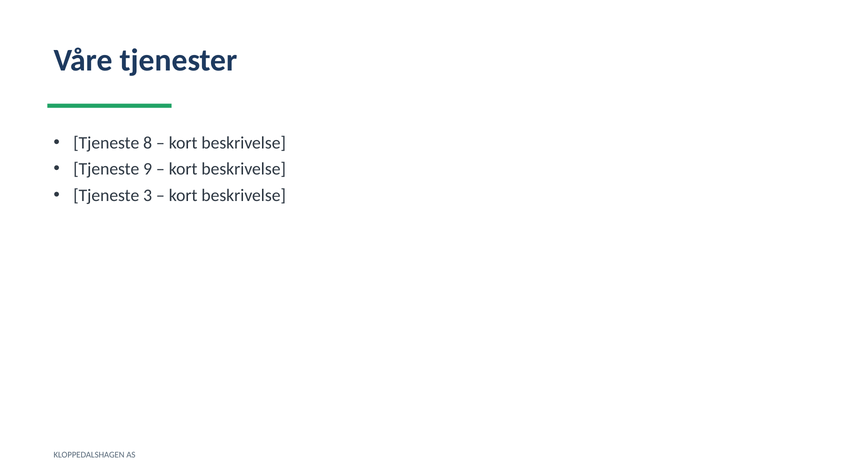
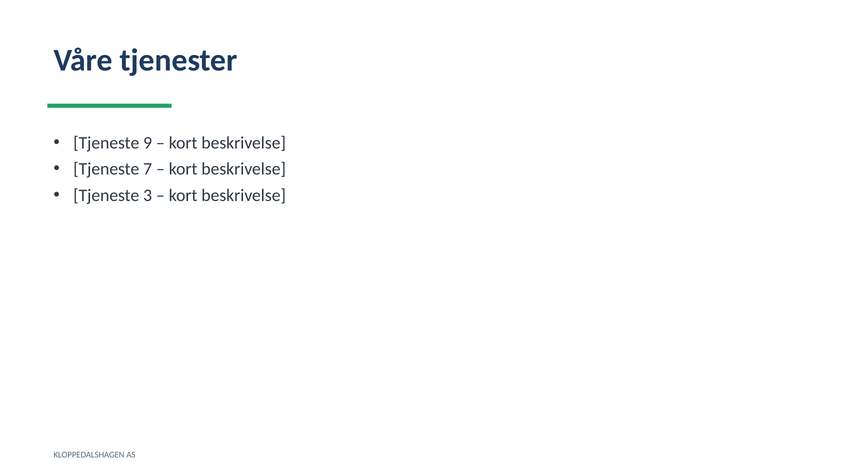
8: 8 -> 9
9: 9 -> 7
